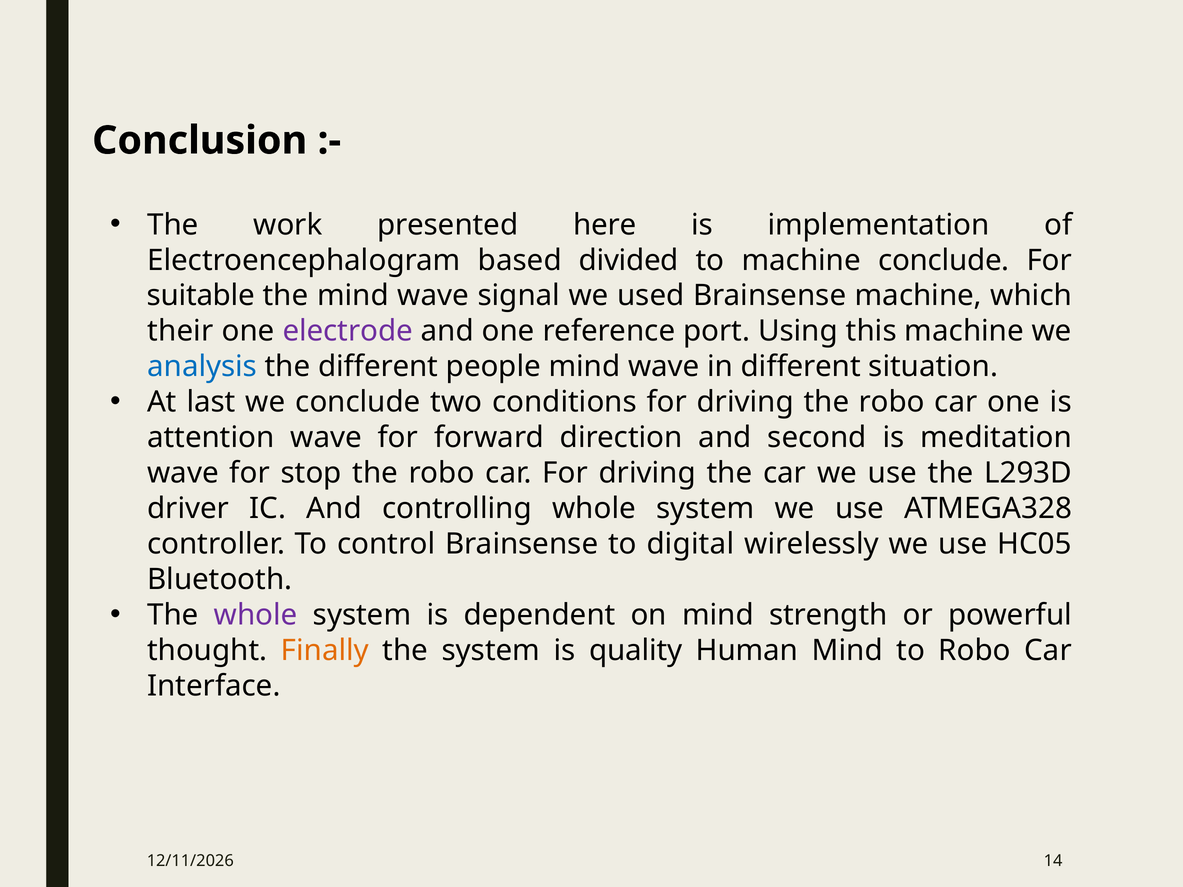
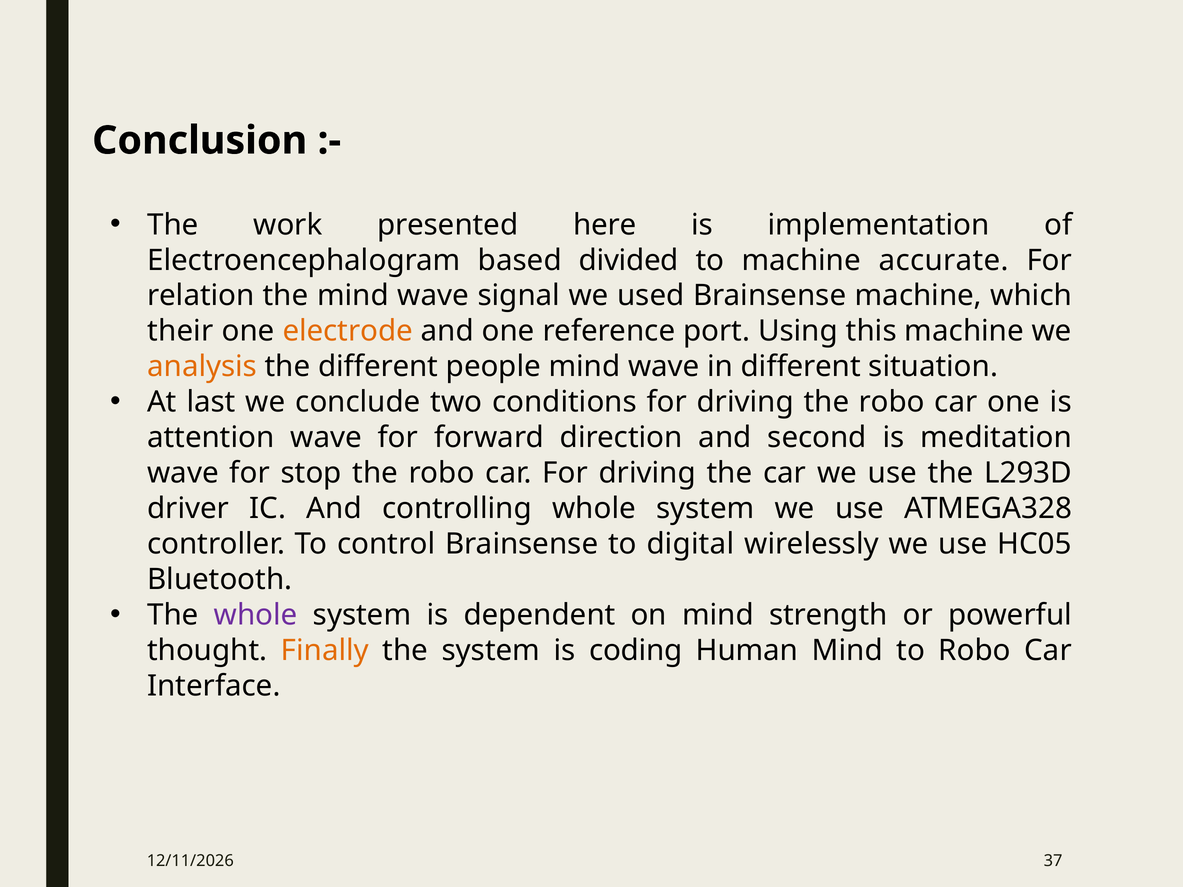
machine conclude: conclude -> accurate
suitable: suitable -> relation
electrode colour: purple -> orange
analysis colour: blue -> orange
quality: quality -> coding
14: 14 -> 37
